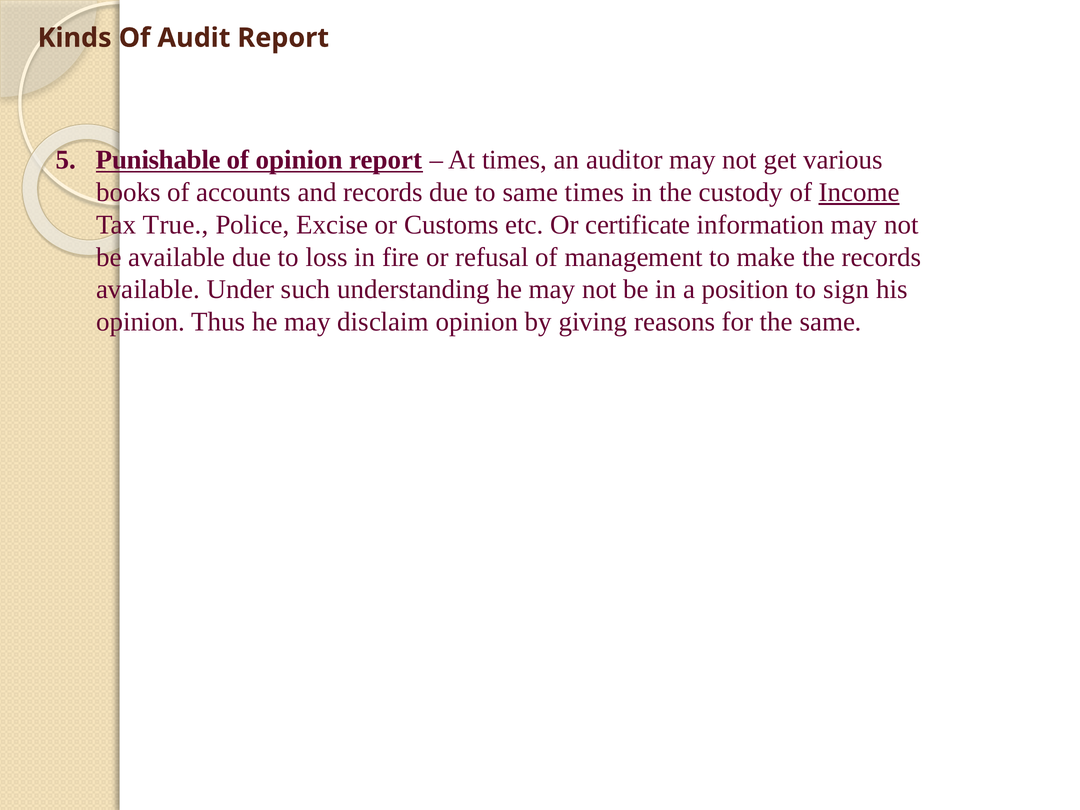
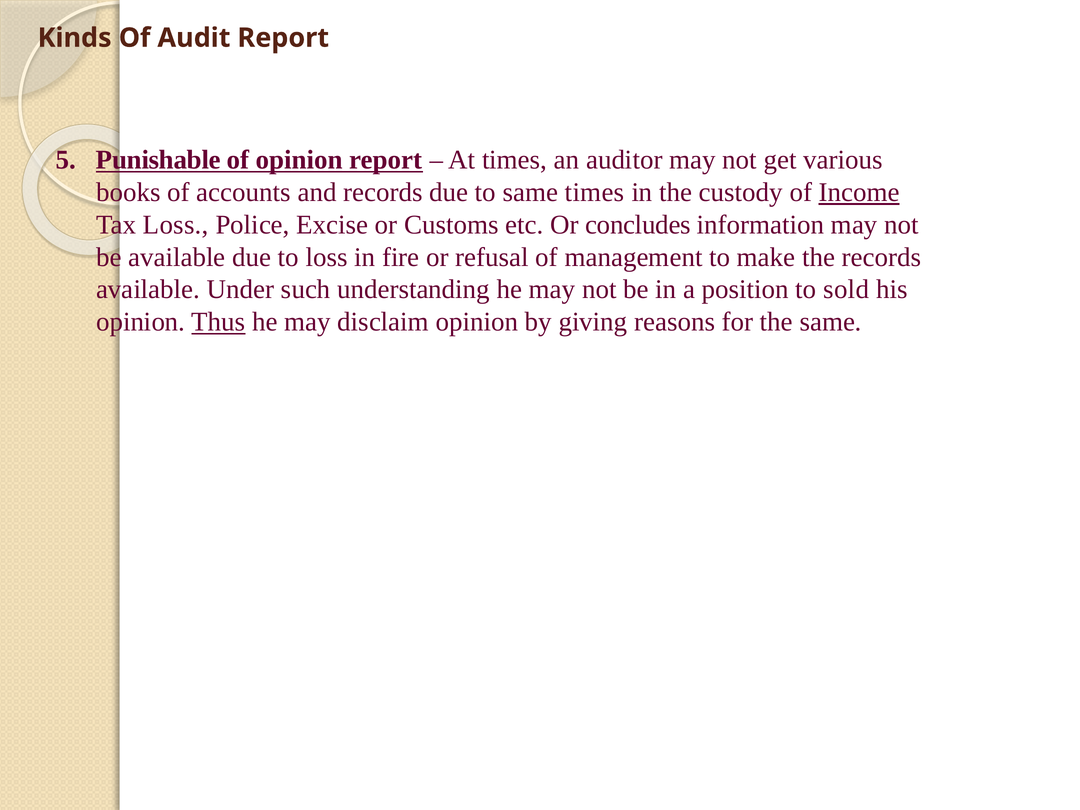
Tax True: True -> Loss
certificate: certificate -> concludes
sign: sign -> sold
Thus underline: none -> present
